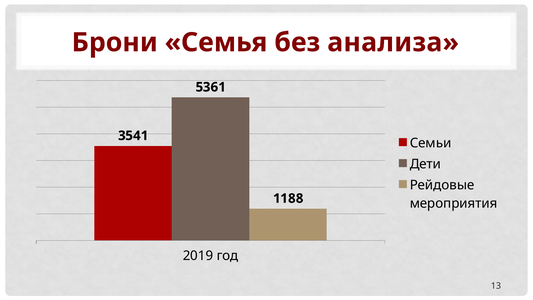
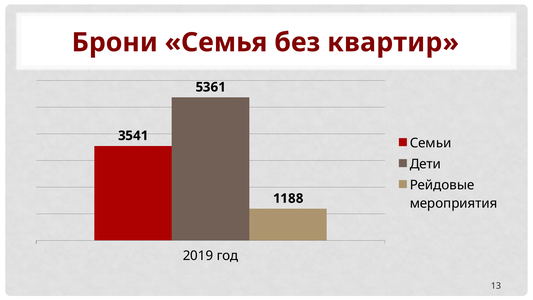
анализа: анализа -> квартир
